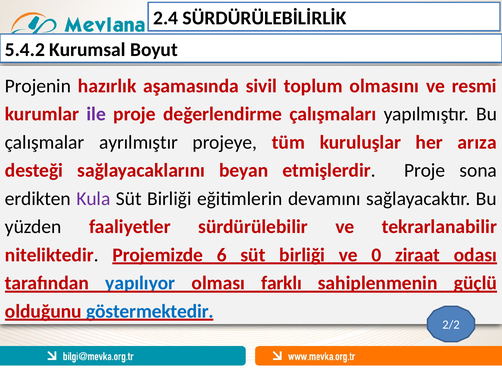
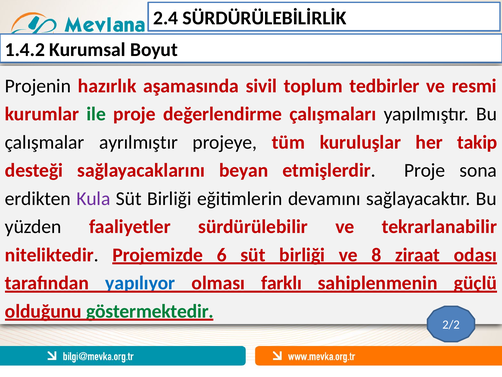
5.4.2: 5.4.2 -> 1.4.2
olmasını: olmasını -> tedbirler
ile colour: purple -> green
arıza: arıza -> takip
0: 0 -> 8
göstermektedir colour: blue -> green
